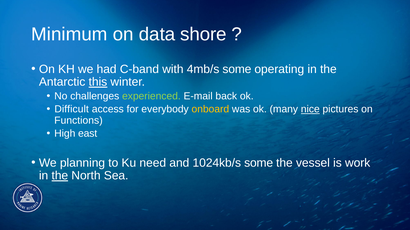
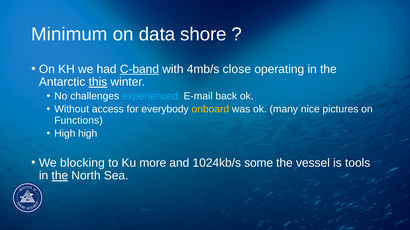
C-band underline: none -> present
4mb/s some: some -> close
experienced colour: light green -> light blue
Difficult: Difficult -> Without
nice underline: present -> none
High east: east -> high
planning: planning -> blocking
need: need -> more
work: work -> tools
